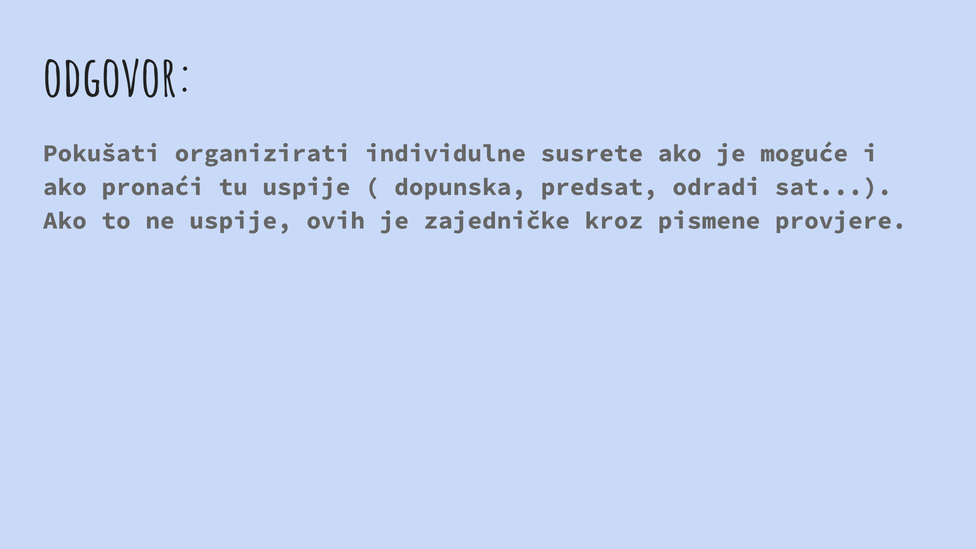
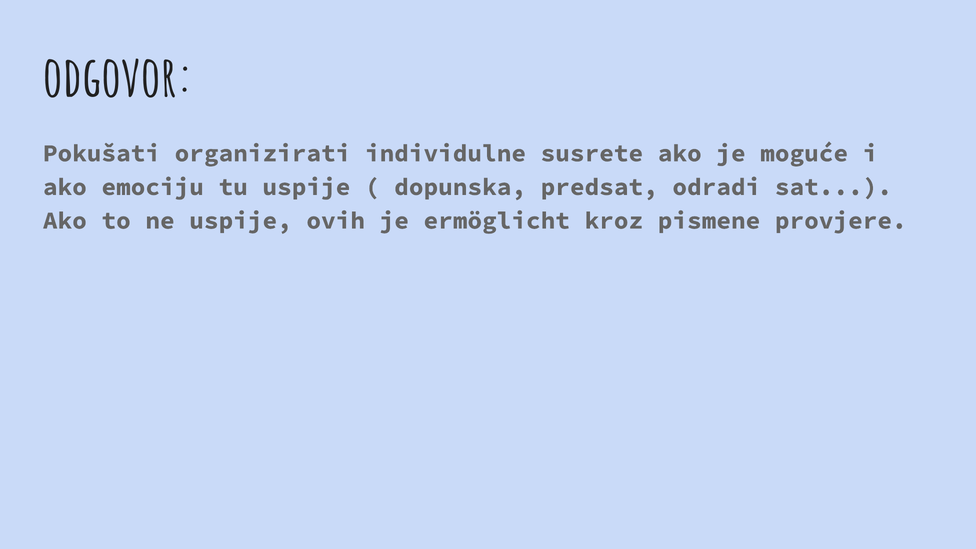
pronaći: pronaći -> emociju
zajedničke: zajedničke -> ermöglicht
